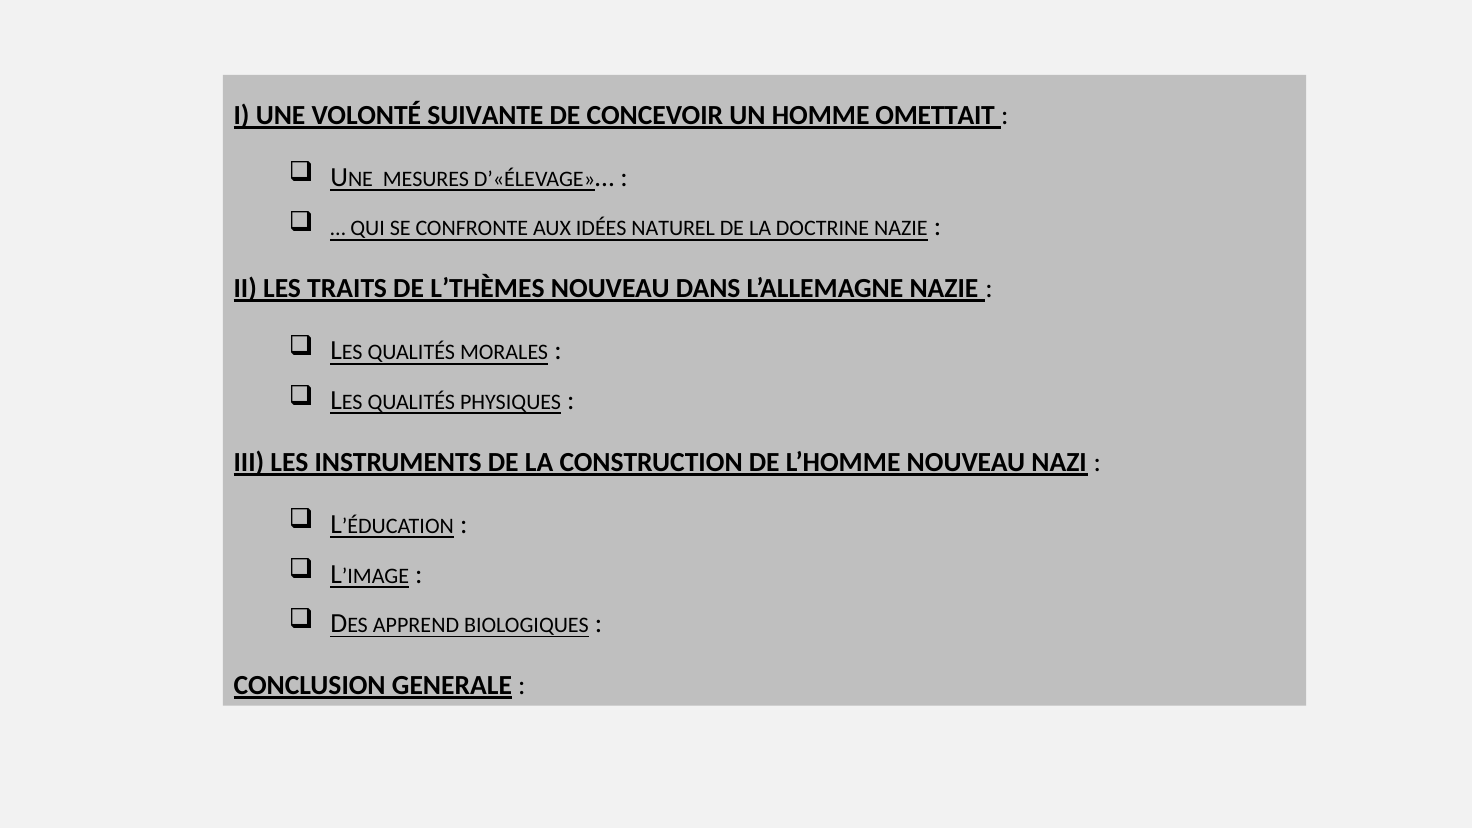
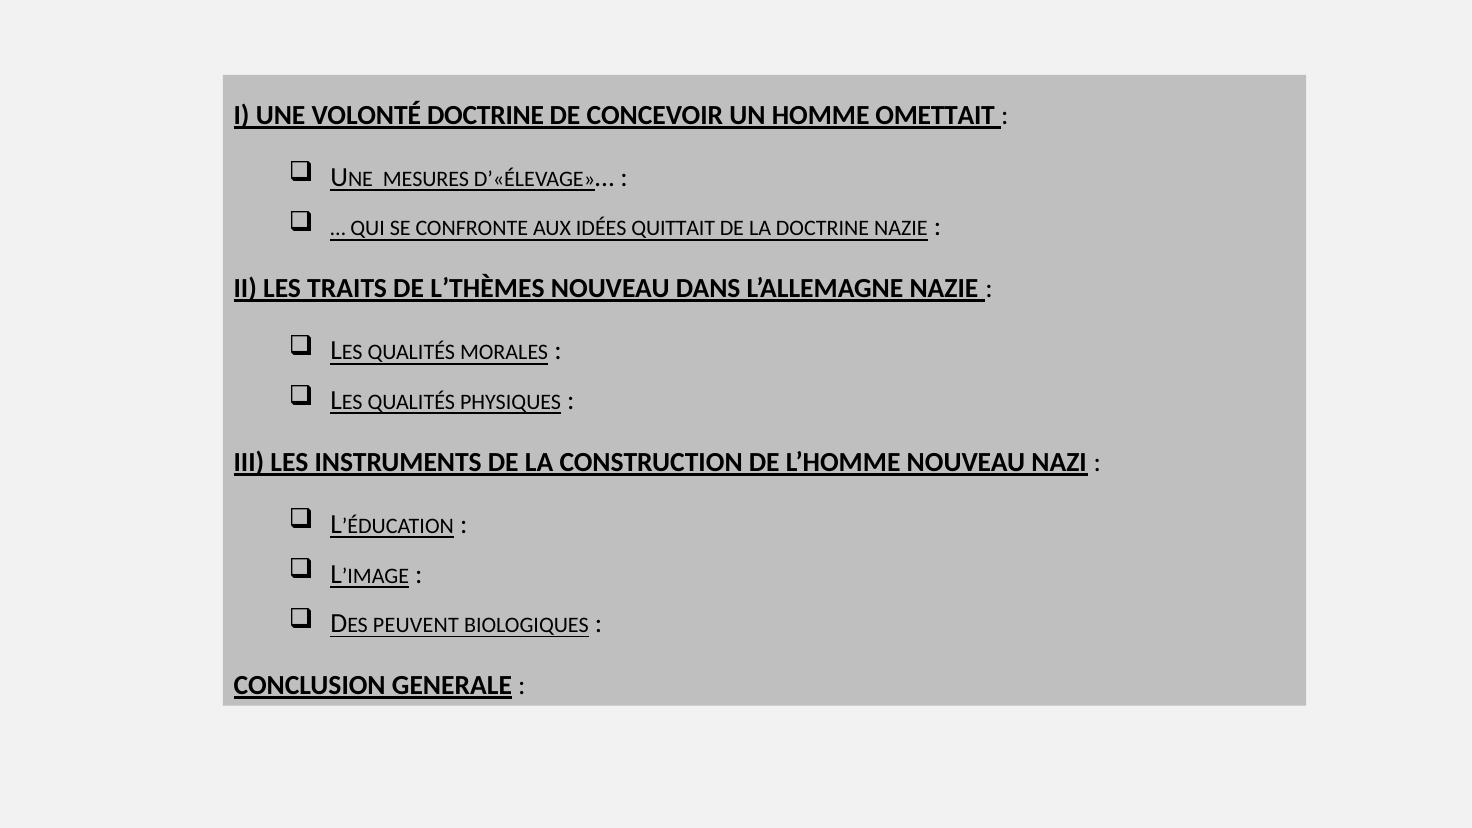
VOLONTÉ SUIVANTE: SUIVANTE -> DOCTRINE
NATUREL: NATUREL -> QUITTAIT
APPREND: APPREND -> PEUVENT
